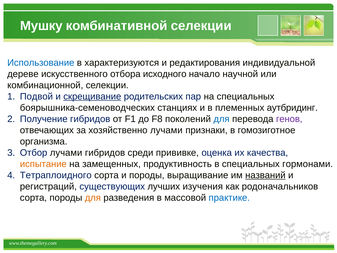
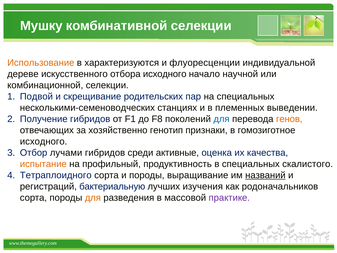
Использование colour: blue -> orange
редактирования: редактирования -> флуоресценции
скрещивание underline: present -> none
боярышника-семеноводческих: боярышника-семеноводческих -> несколькими-семеноводческих
аутбридинг: аутбридинг -> выведении
генов colour: purple -> orange
хозяйственно лучами: лучами -> генотип
организма at (44, 141): организма -> исходного
прививке: прививке -> активные
замещенных: замещенных -> профильный
гормонами: гормонами -> скалистого
существующих: существующих -> бактериальную
практике colour: blue -> purple
